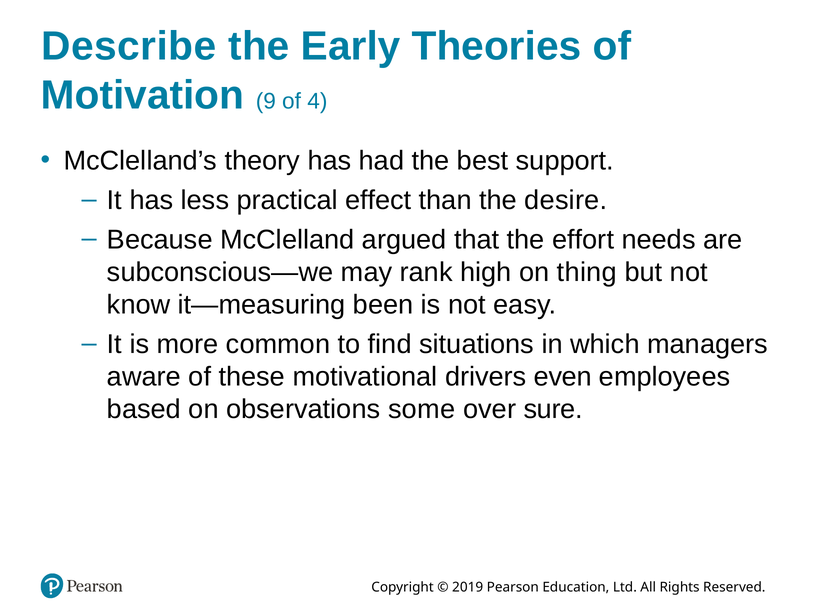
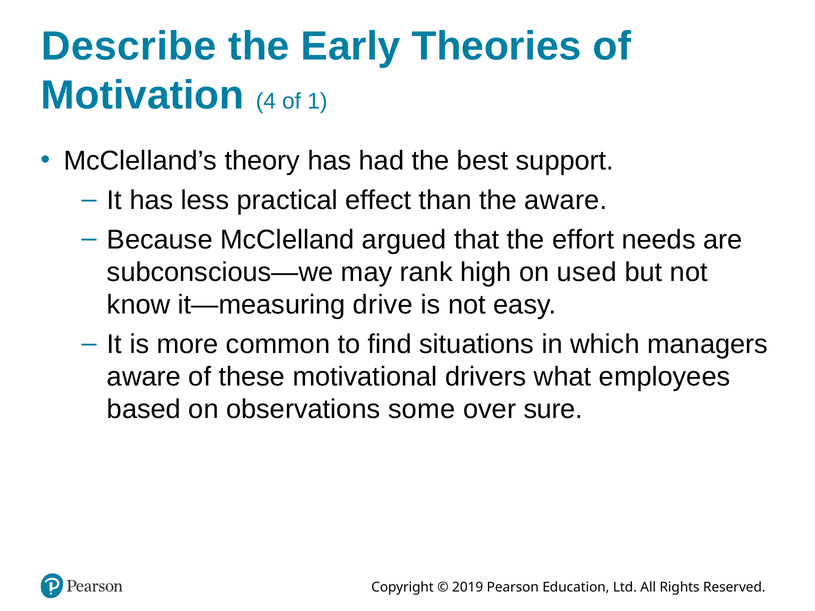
9: 9 -> 4
4: 4 -> 1
the desire: desire -> aware
thing: thing -> used
been: been -> drive
even: even -> what
